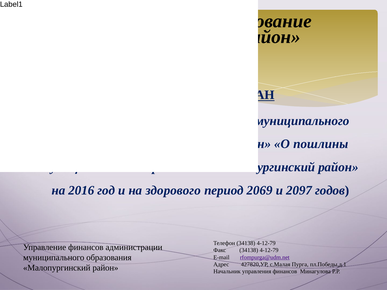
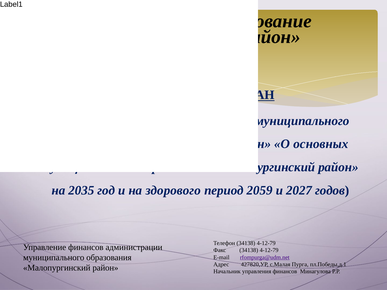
пошлины: пошлины -> основных
2016: 2016 -> 2035
2069: 2069 -> 2059
2097: 2097 -> 2027
